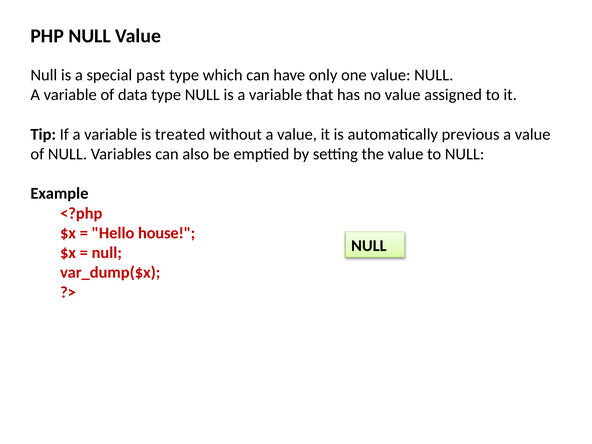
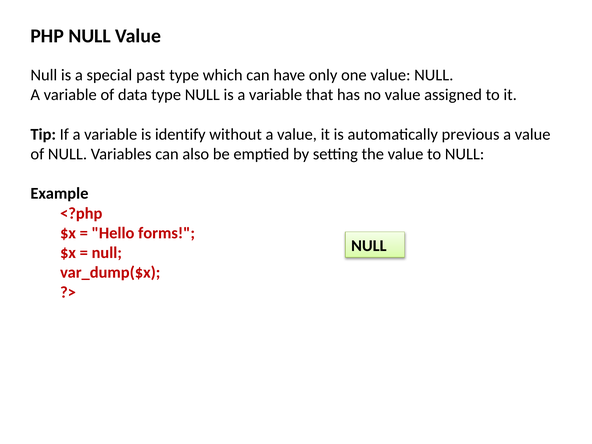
treated: treated -> identify
house: house -> forms
